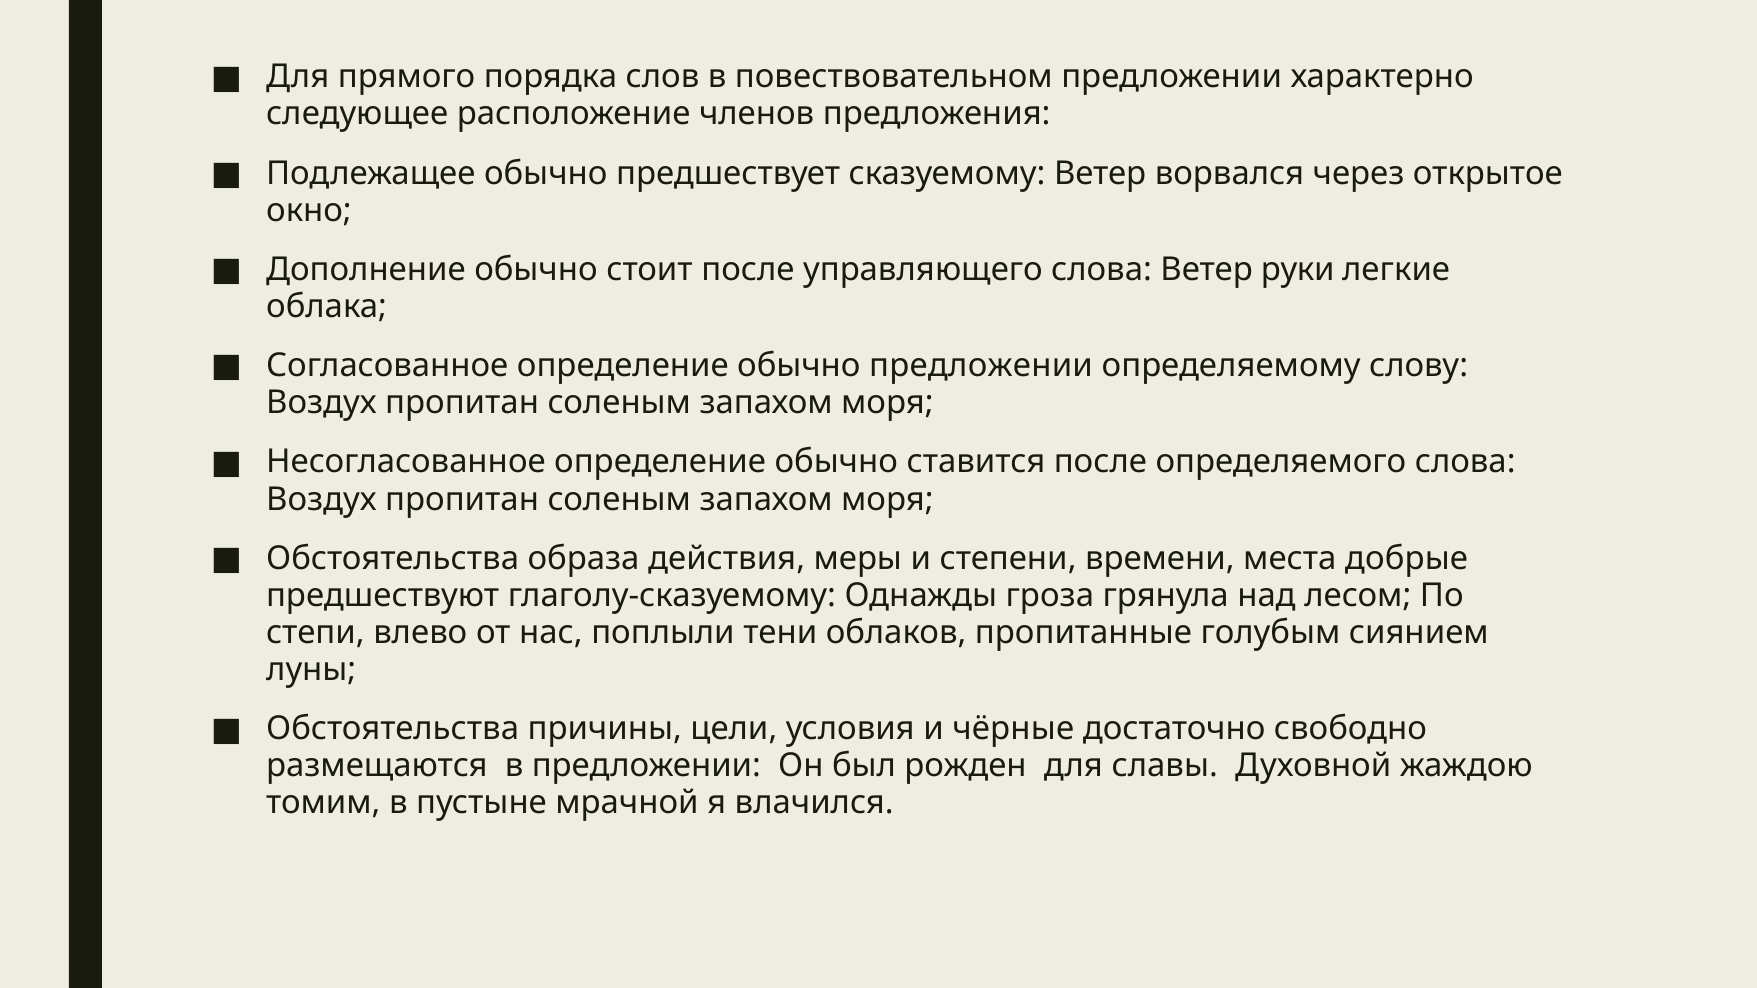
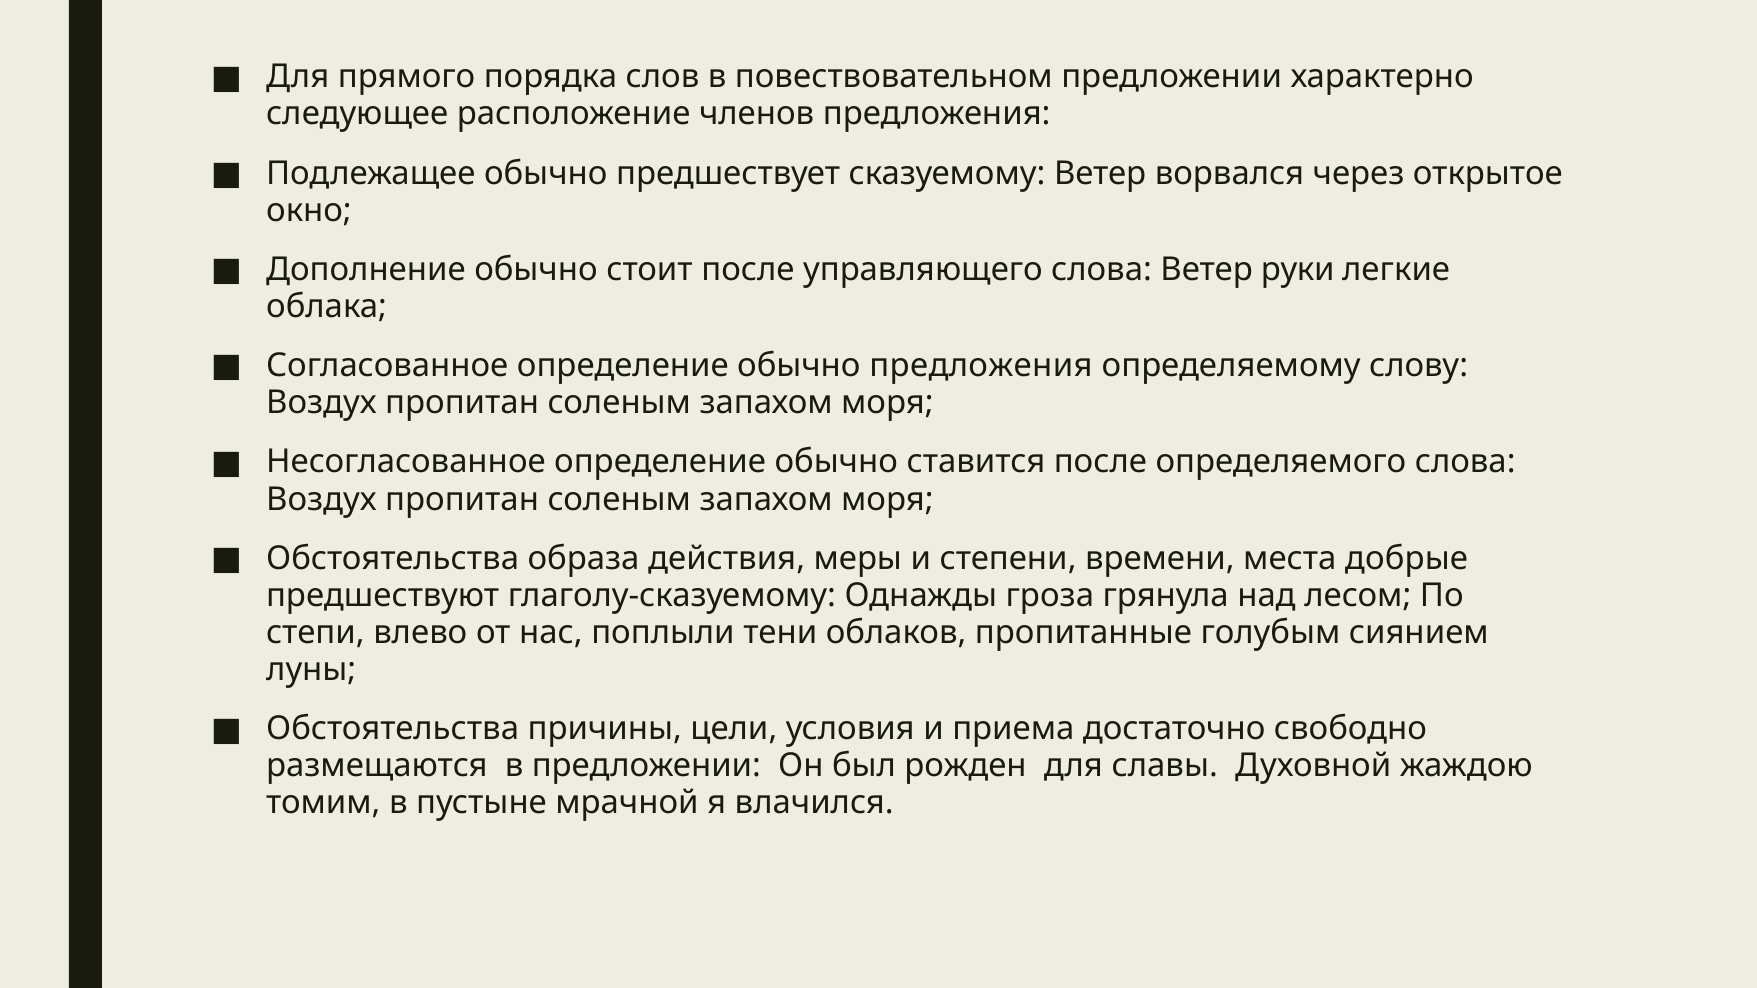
обычно предложении: предложении -> предложения
чёрные: чёрные -> приема
